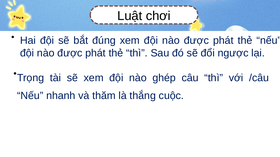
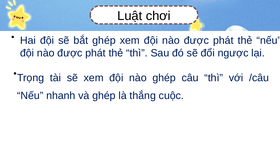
bắt đúng: đúng -> ghép
và thăm: thăm -> ghép
